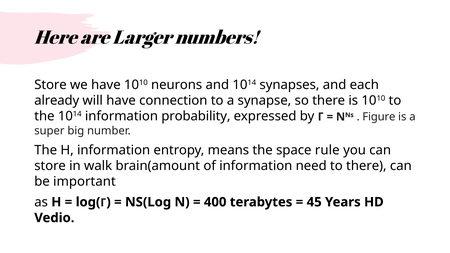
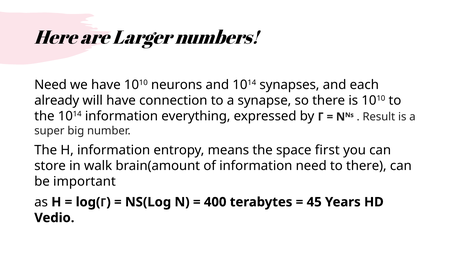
Store at (51, 85): Store -> Need
probability: probability -> everything
Figure: Figure -> Result
rule: rule -> first
